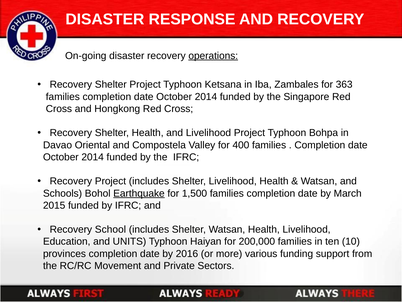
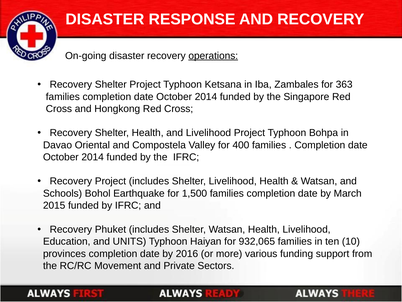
Earthquake underline: present -> none
School: School -> Phuket
200,000: 200,000 -> 932,065
